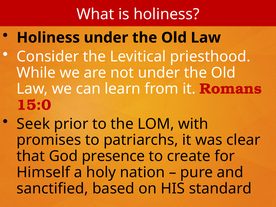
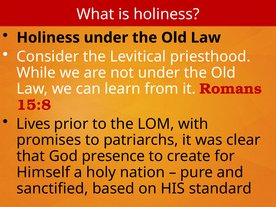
15:0: 15:0 -> 15:8
Seek: Seek -> Lives
